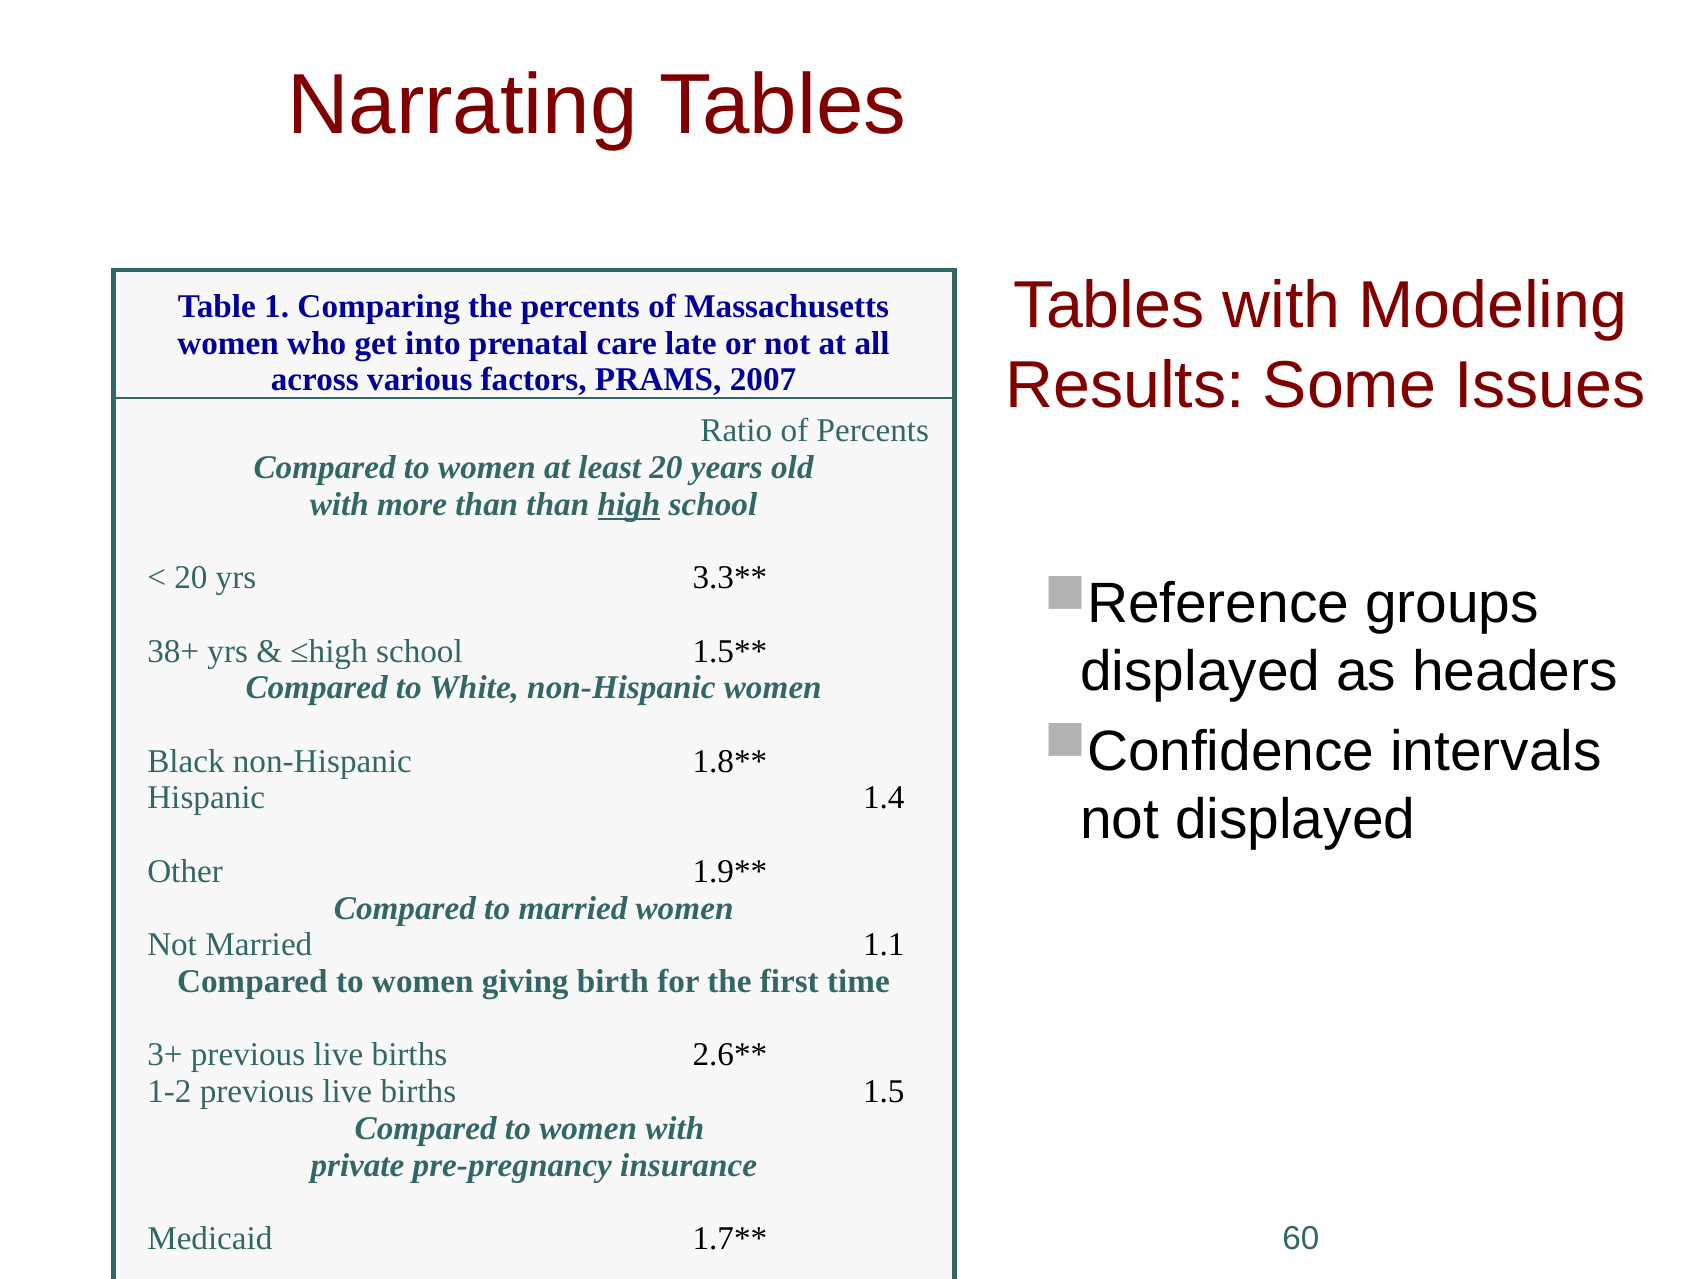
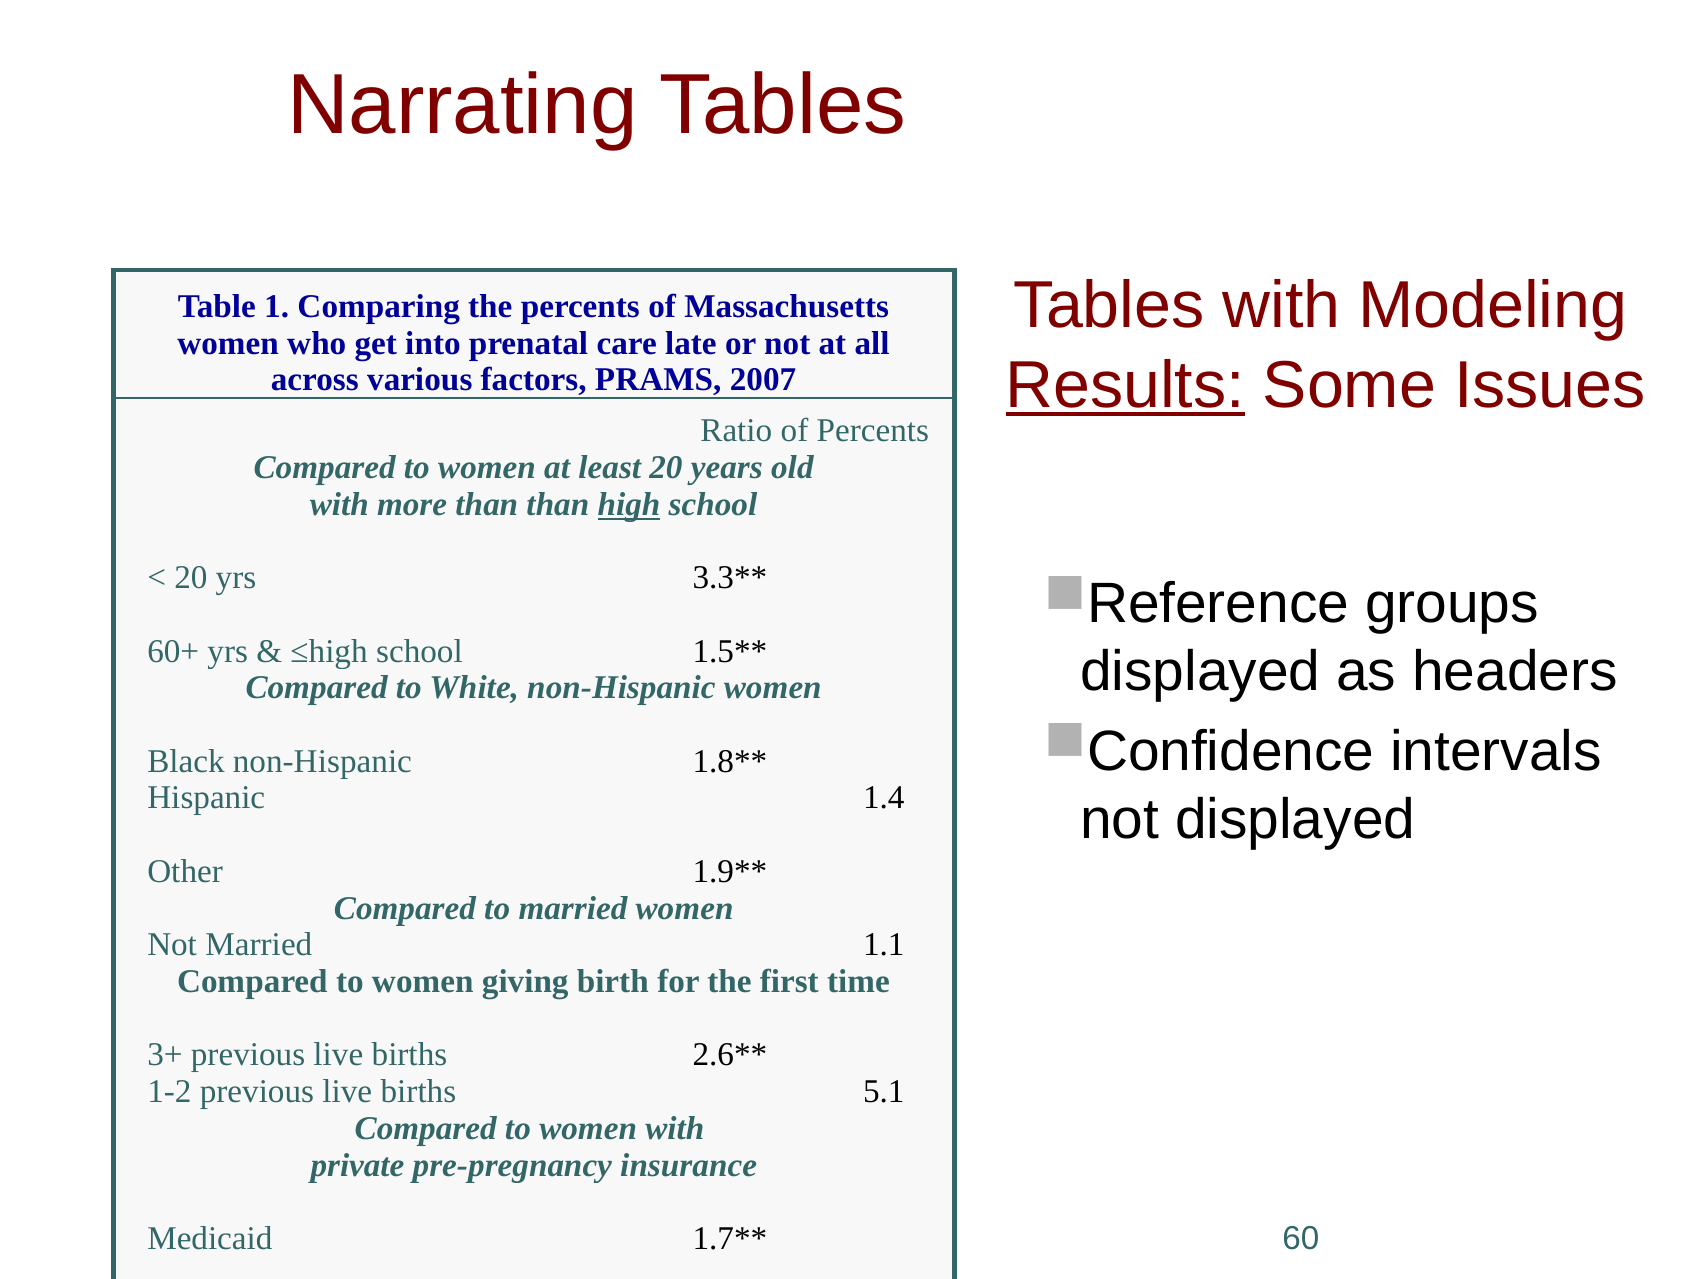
Results underline: none -> present
38+: 38+ -> 60+
1.5: 1.5 -> 5.1
